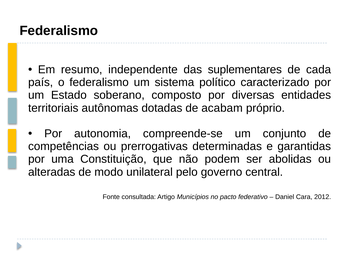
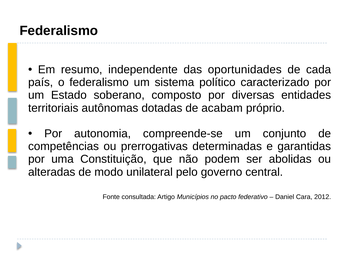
suplementares: suplementares -> oportunidades
